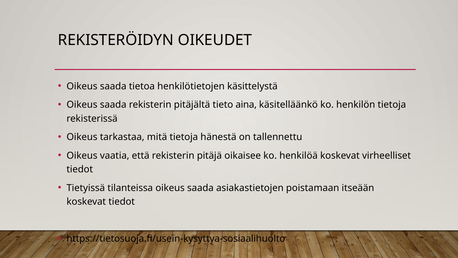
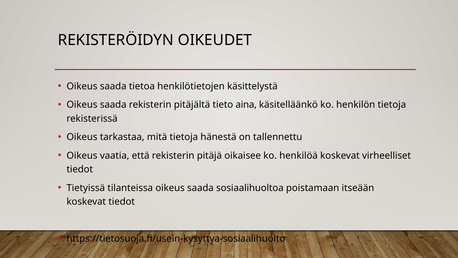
asiakastietojen: asiakastietojen -> sosiaalihuoltoa
